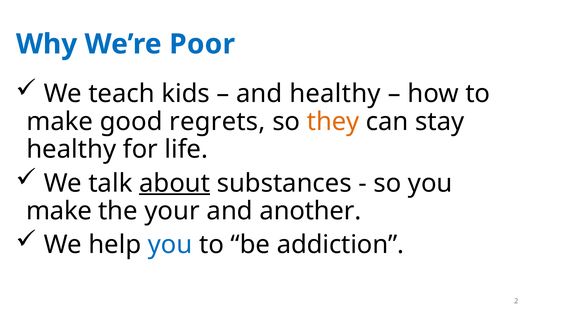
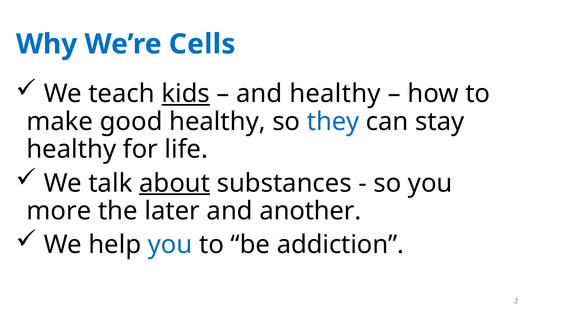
Poor: Poor -> Cells
kids underline: none -> present
good regrets: regrets -> healthy
they colour: orange -> blue
make at (59, 211): make -> more
your: your -> later
